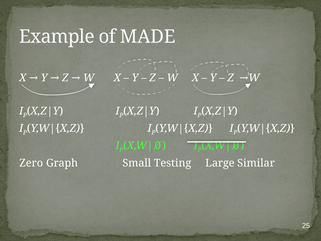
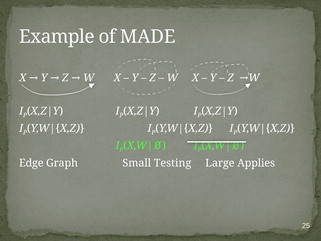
Zero: Zero -> Edge
Similar: Similar -> Applies
